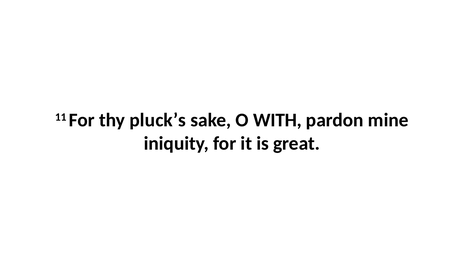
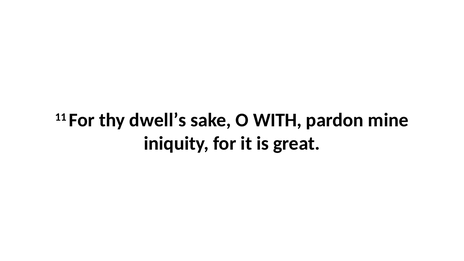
pluck’s: pluck’s -> dwell’s
